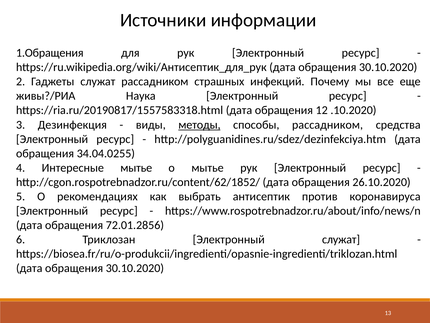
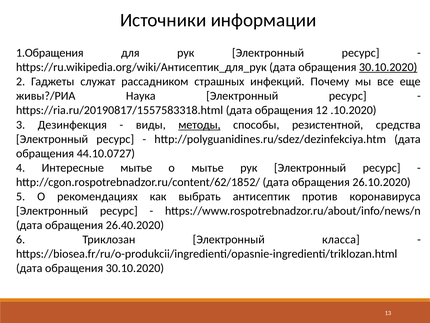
30.10.2020 at (388, 67) underline: none -> present
способы рассадником: рассадником -> резистентной
34.04.0255: 34.04.0255 -> 44.10.0727
72.01.2856: 72.01.2856 -> 26.40.2020
Электронный служат: служат -> класса
